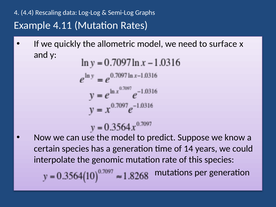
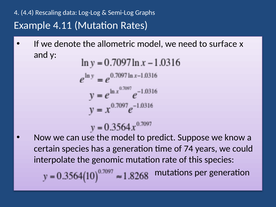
quickly: quickly -> denote
14: 14 -> 74
